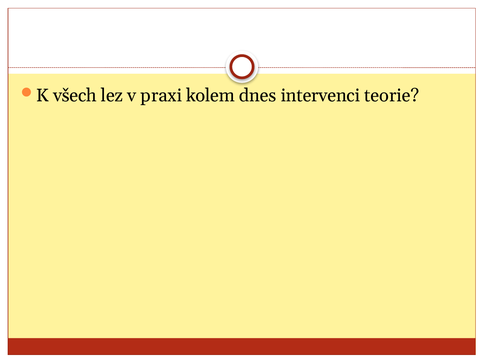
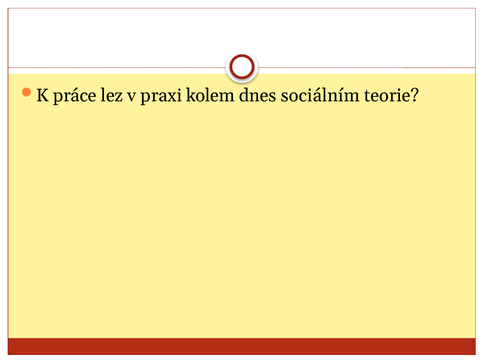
všech: všech -> práce
intervenci: intervenci -> sociálním
